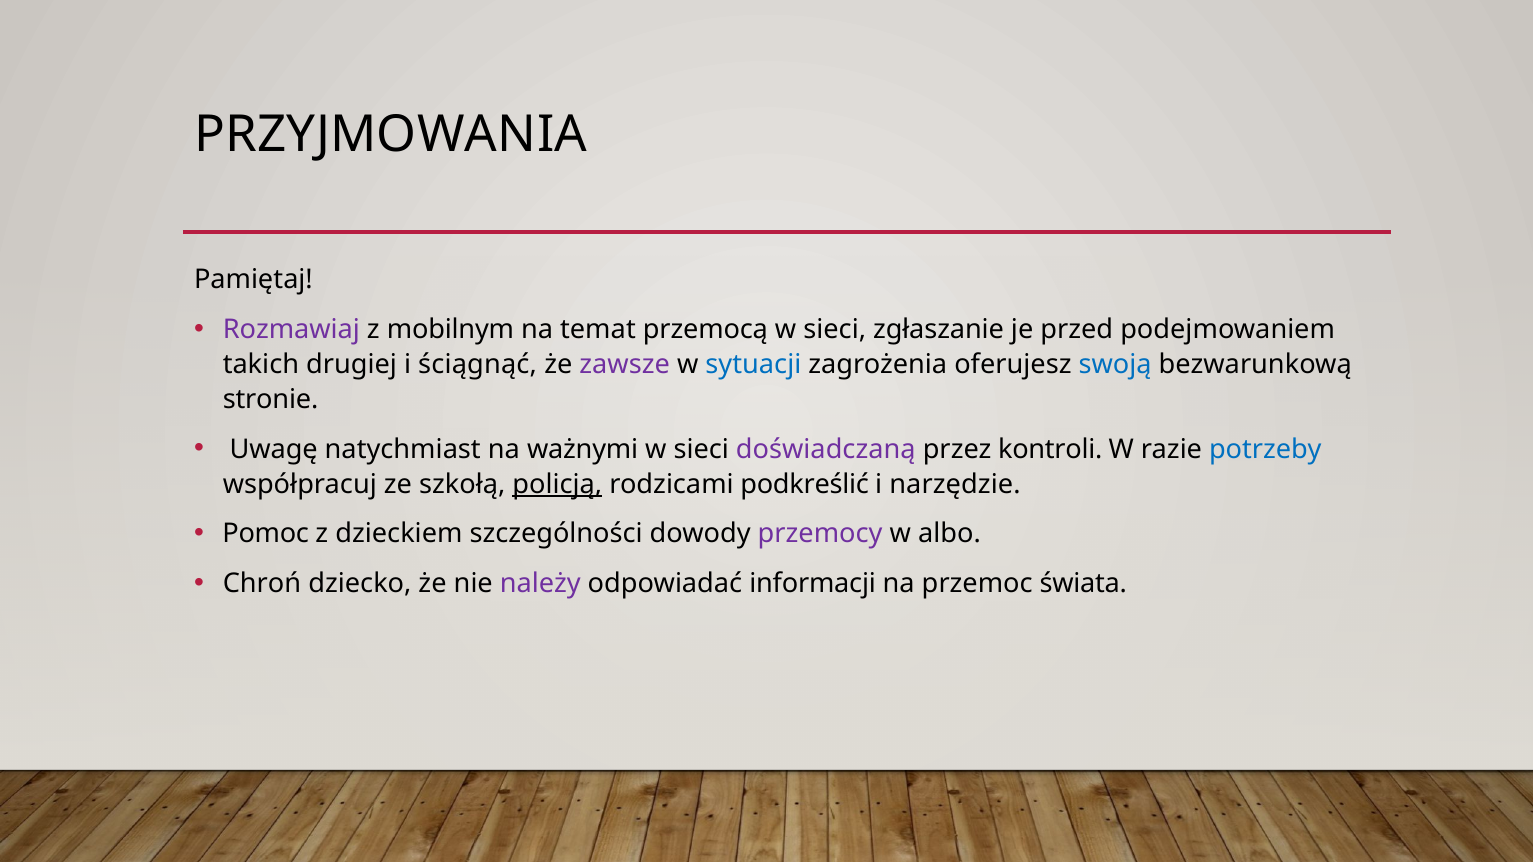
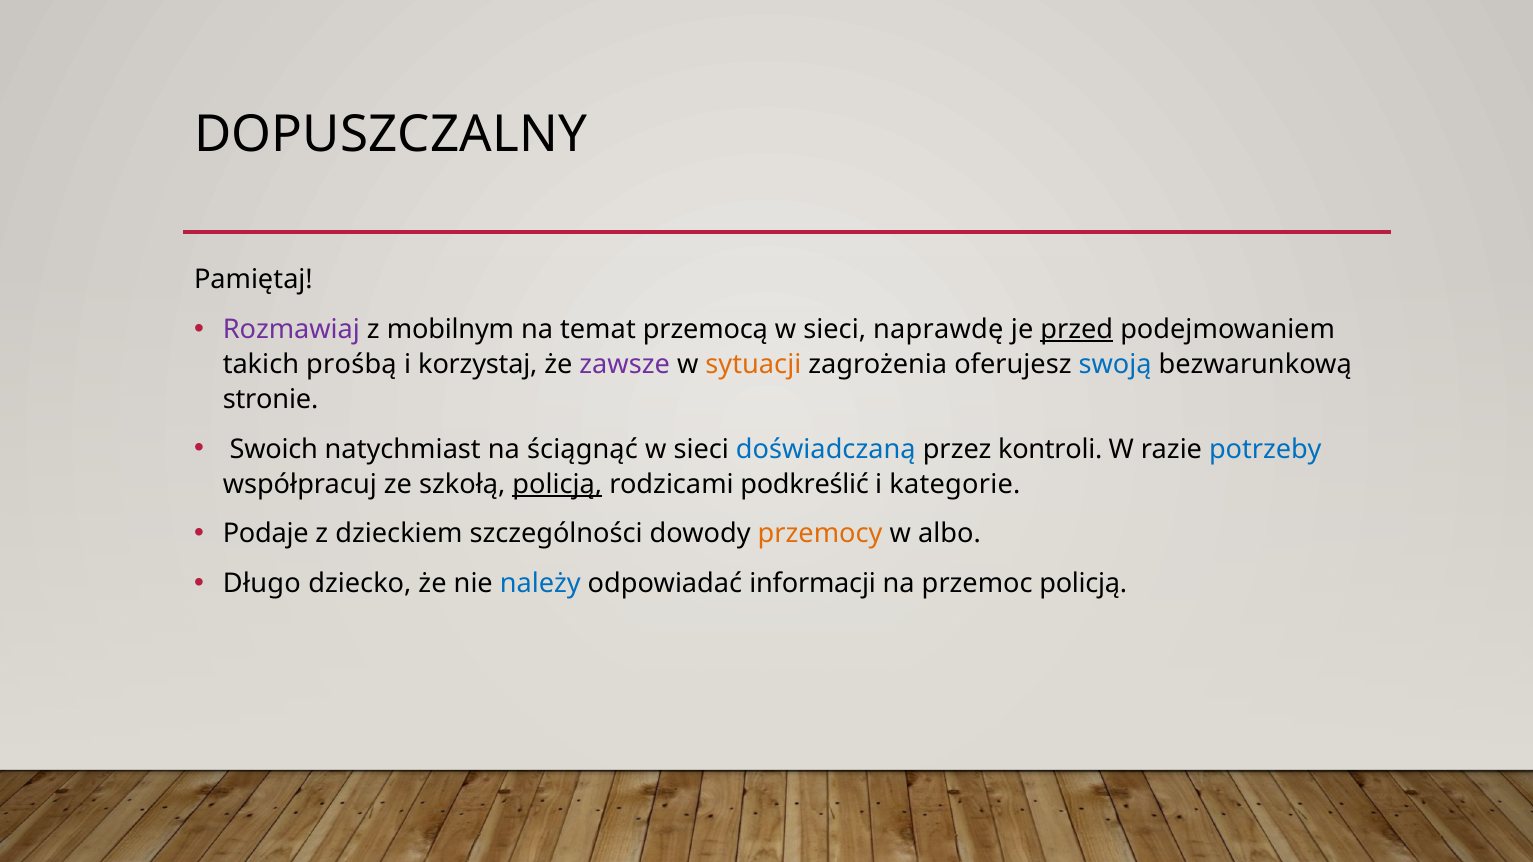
PRZYJMOWANIA: PRZYJMOWANIA -> DOPUSZCZALNY
zgłaszanie: zgłaszanie -> naprawdę
przed underline: none -> present
drugiej: drugiej -> prośbą
ściągnąć: ściągnąć -> korzystaj
sytuacji colour: blue -> orange
Uwagę: Uwagę -> Swoich
ważnymi: ważnymi -> ściągnąć
doświadczaną colour: purple -> blue
narzędzie: narzędzie -> kategorie
Pomoc: Pomoc -> Podaje
przemocy colour: purple -> orange
Chroń: Chroń -> Długo
należy colour: purple -> blue
przemoc świata: świata -> policją
